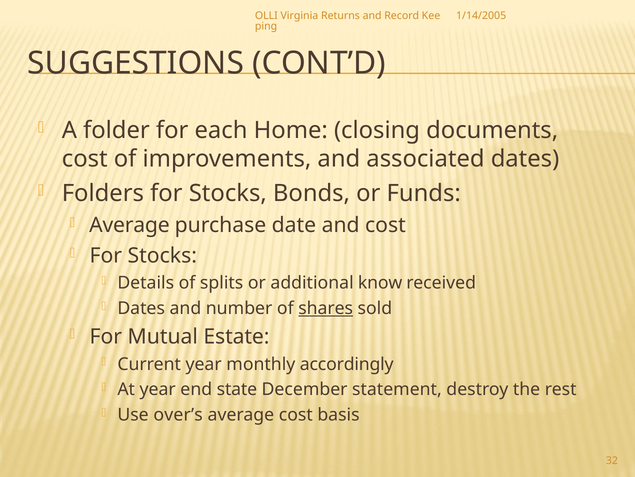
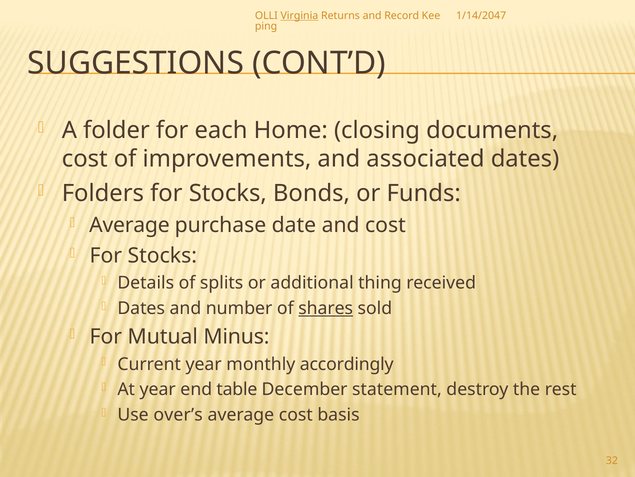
Virginia underline: none -> present
1/14/2005: 1/14/2005 -> 1/14/2047
know: know -> thing
Estate: Estate -> Minus
state: state -> table
